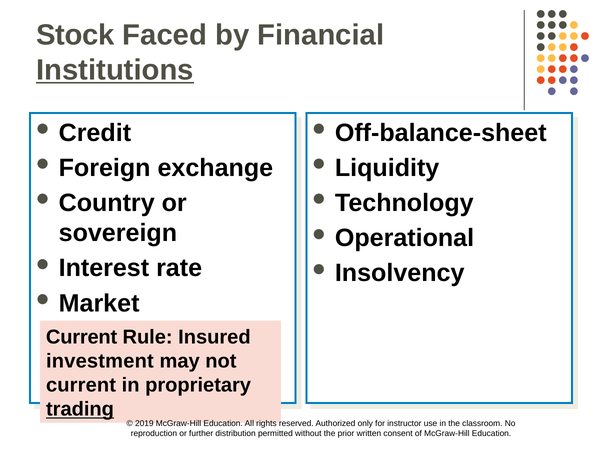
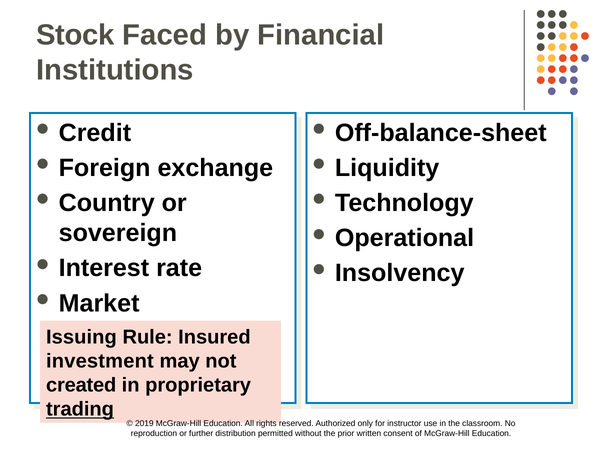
Institutions underline: present -> none
Current at (82, 337): Current -> Issuing
current at (81, 386): current -> created
